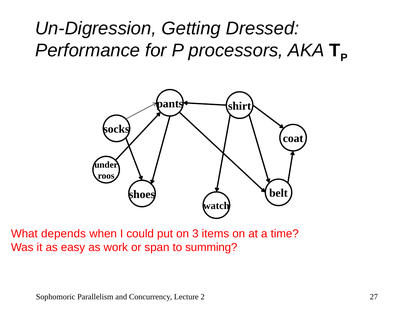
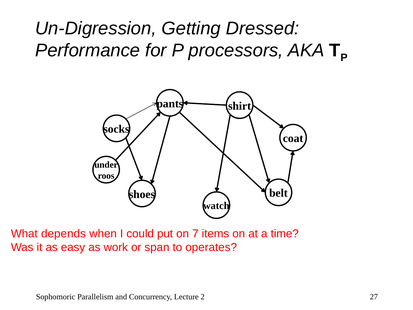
3: 3 -> 7
summing: summing -> operates
